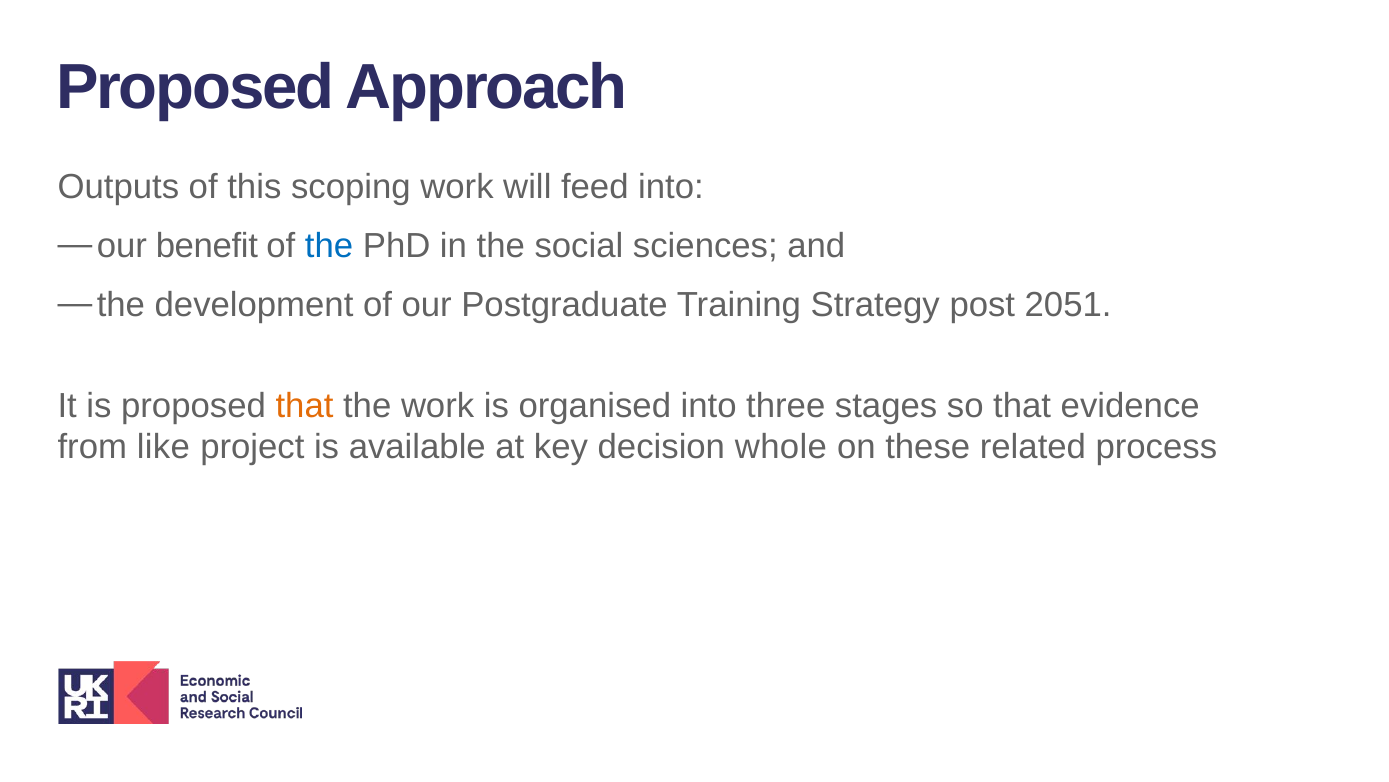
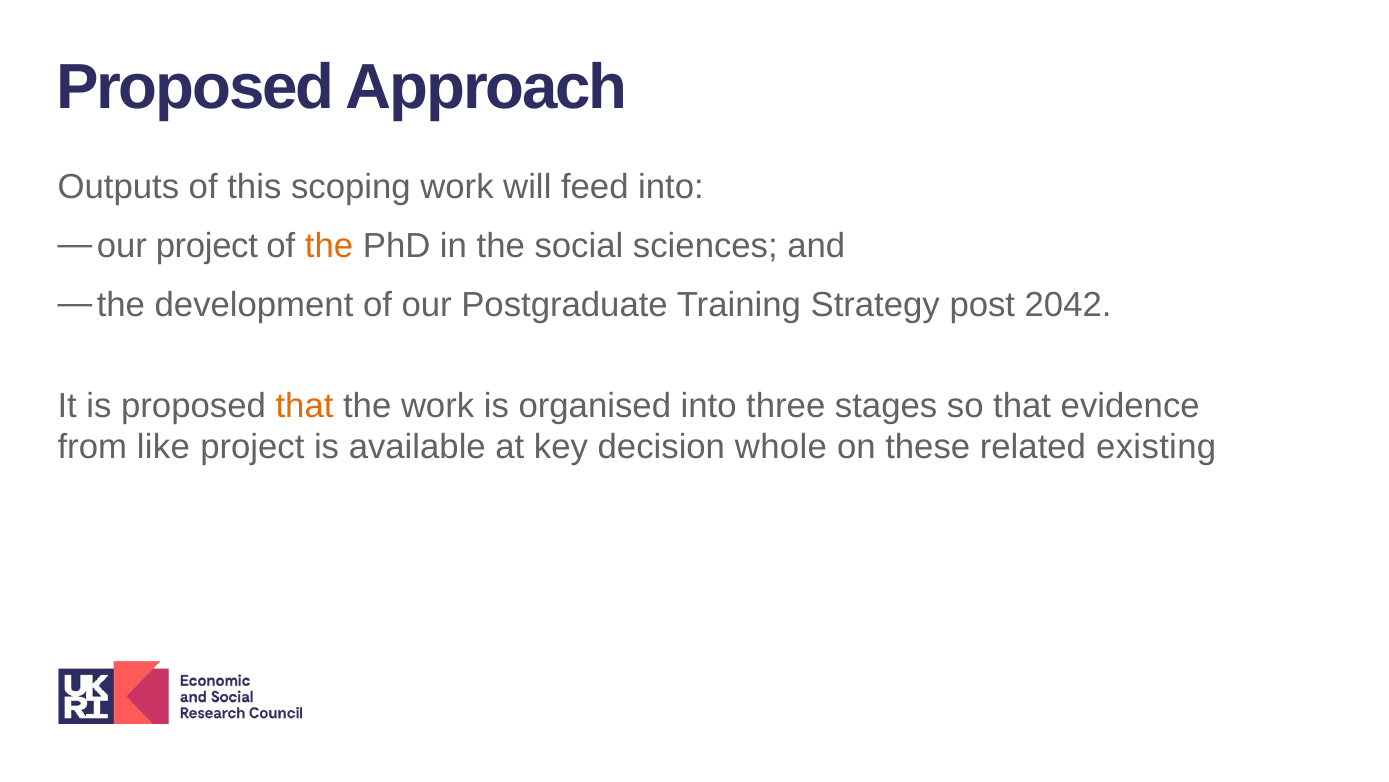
benefit at (207, 246): benefit -> project
the at (329, 246) colour: blue -> orange
2051: 2051 -> 2042
process: process -> existing
